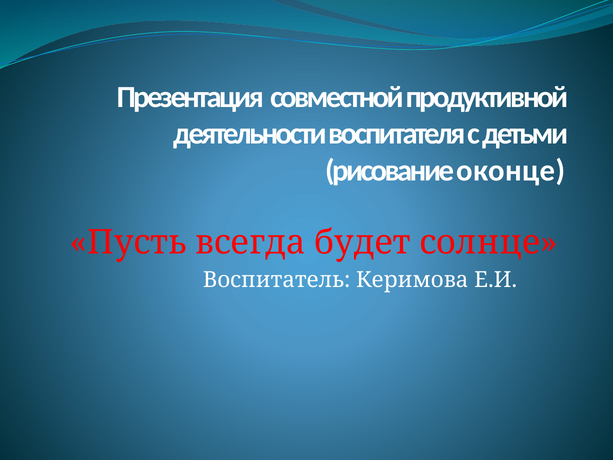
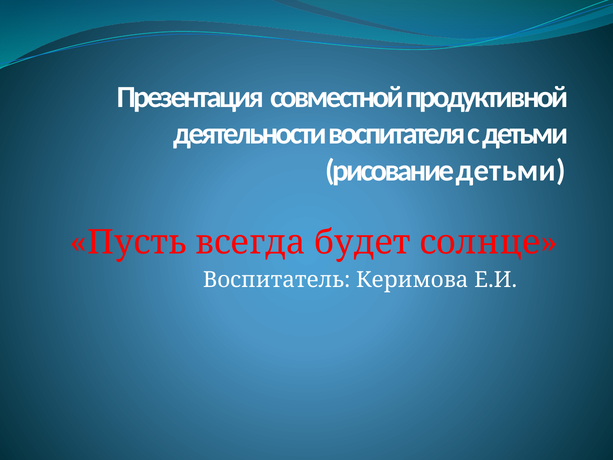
рисование оконце: оконце -> детьми
